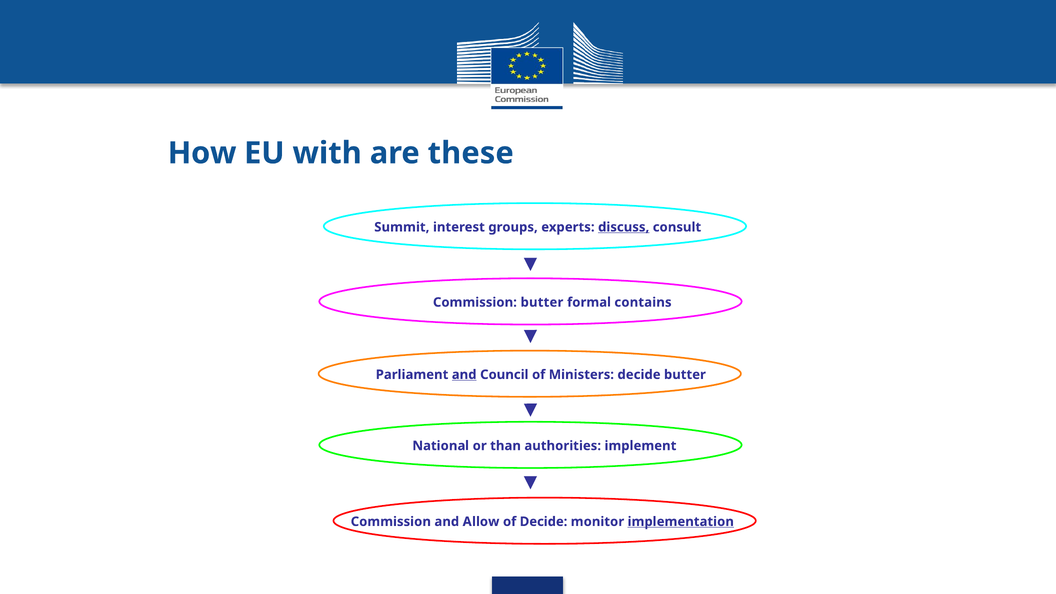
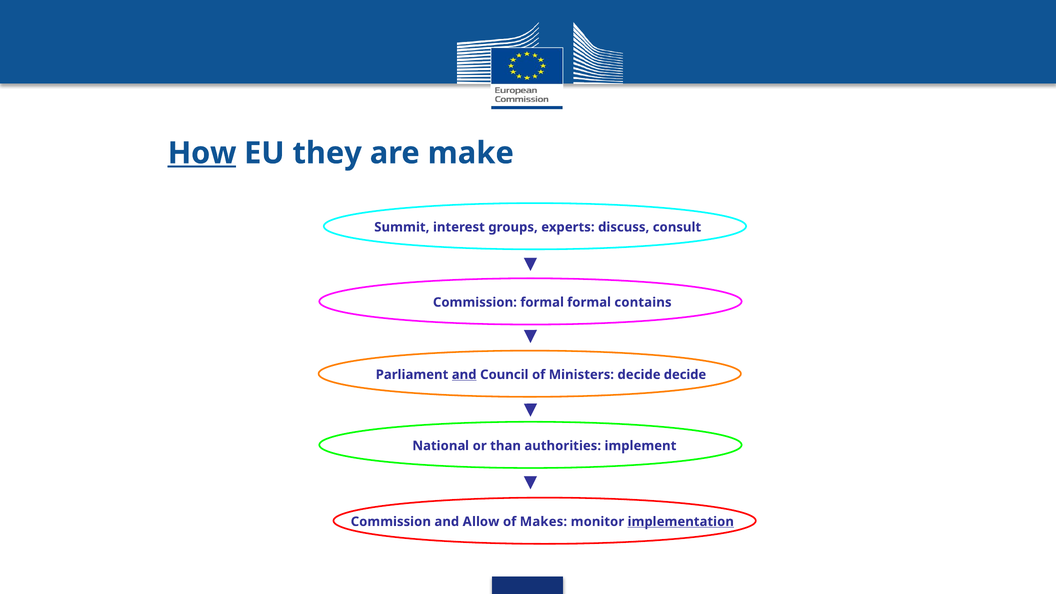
How underline: none -> present
with: with -> they
these: these -> make
discuss underline: present -> none
Commission butter: butter -> formal
decide butter: butter -> decide
of Decide: Decide -> Makes
